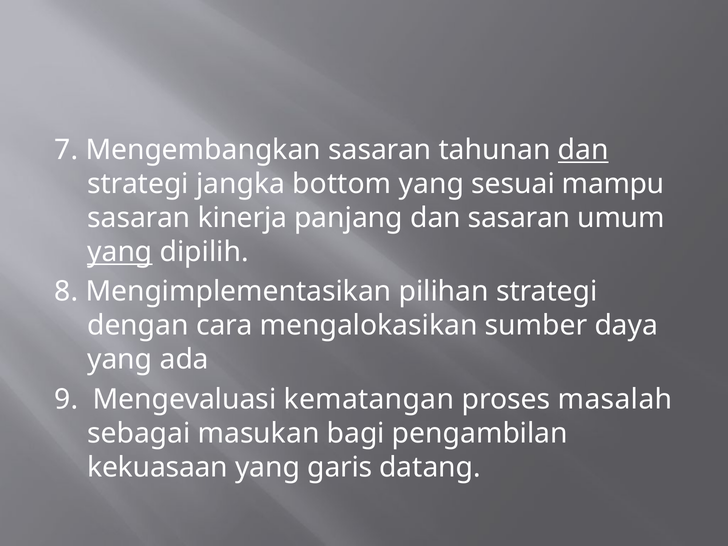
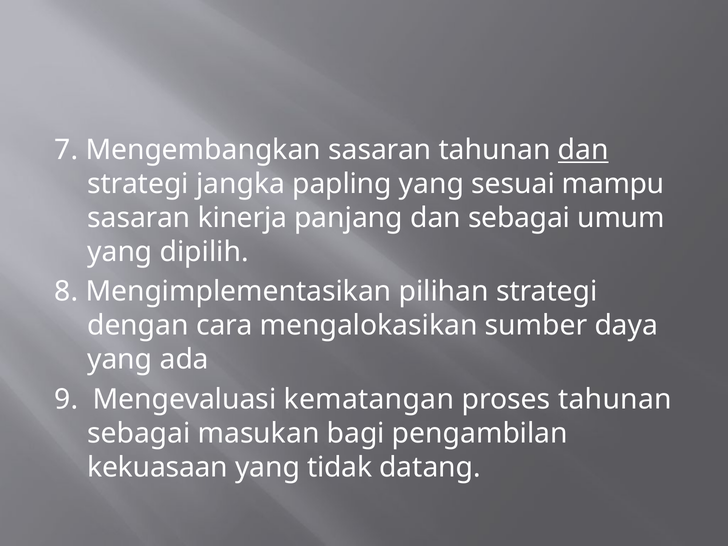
bottom: bottom -> papling
dan sasaran: sasaran -> sebagai
yang at (120, 252) underline: present -> none
proses masalah: masalah -> tahunan
garis: garis -> tidak
